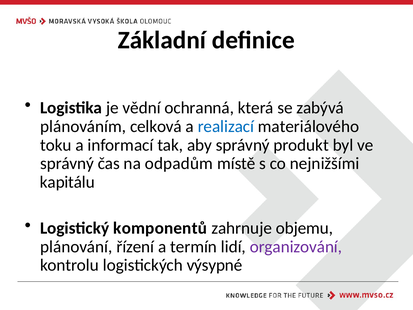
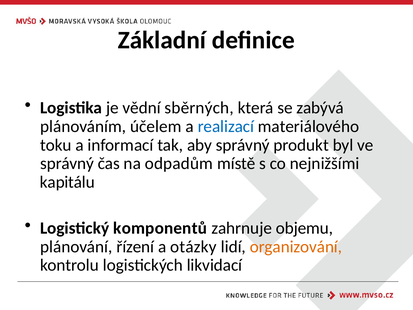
ochranná: ochranná -> sběrných
celková: celková -> účelem
termín: termín -> otázky
organizování colour: purple -> orange
výsypné: výsypné -> likvidací
